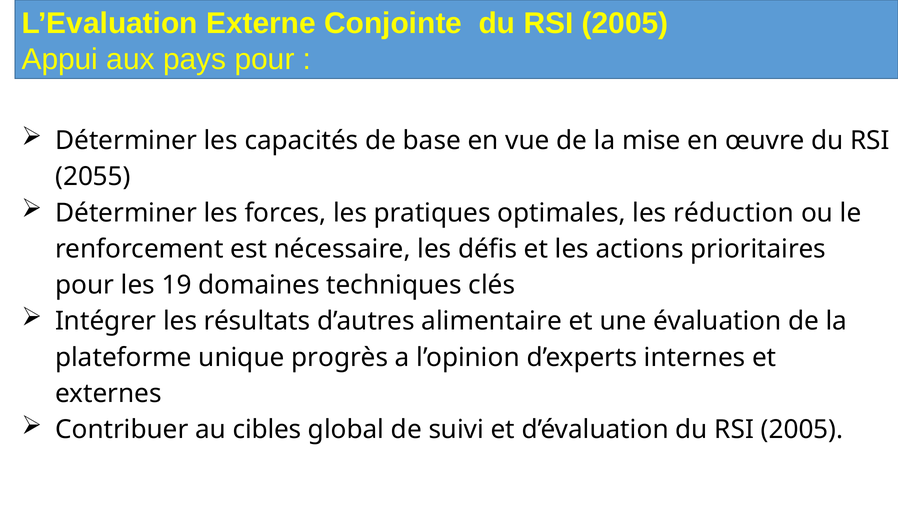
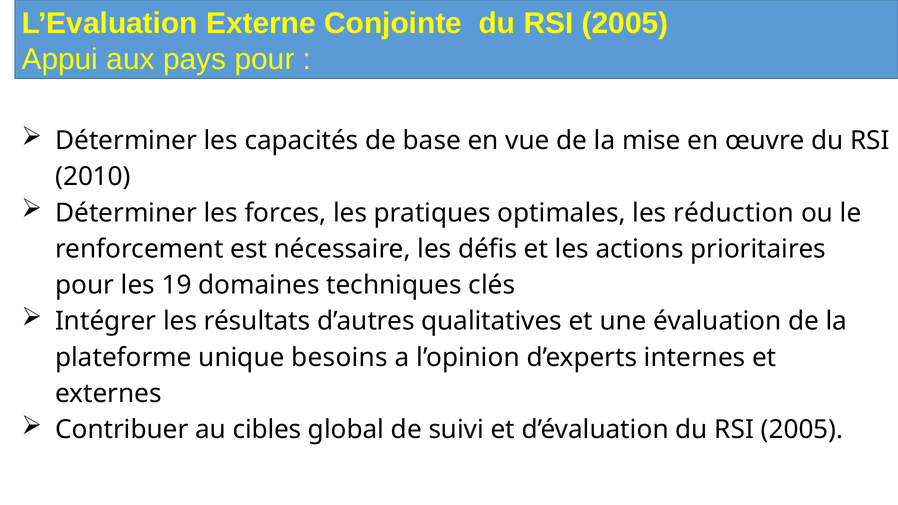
2055: 2055 -> 2010
alimentaire: alimentaire -> qualitatives
progrès: progrès -> besoins
